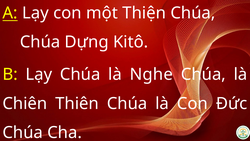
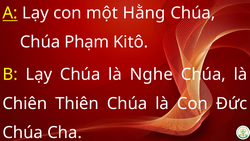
Thiện: Thiện -> Hằng
Dựng: Dựng -> Phạm
